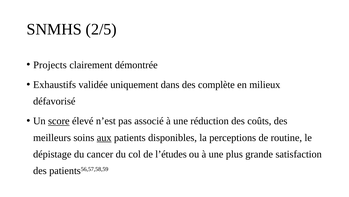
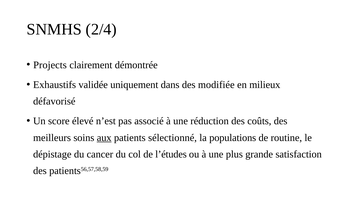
2/5: 2/5 -> 2/4
complète: complète -> modifiée
score underline: present -> none
disponibles: disponibles -> sélectionné
perceptions: perceptions -> populations
